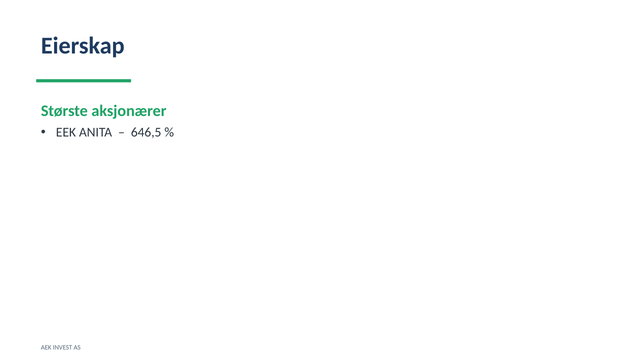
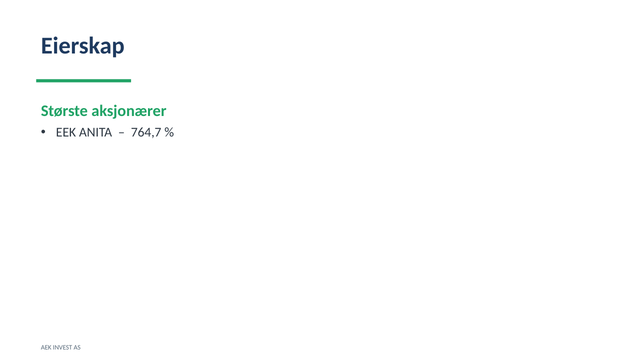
646,5: 646,5 -> 764,7
